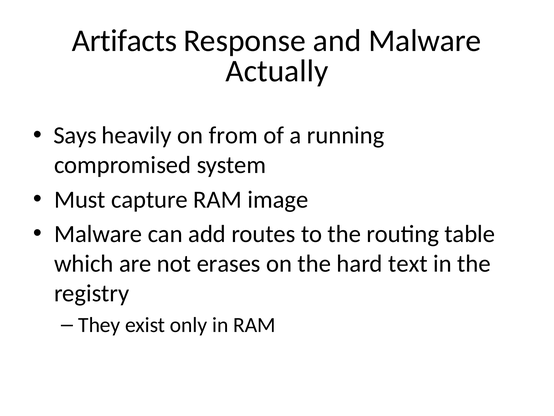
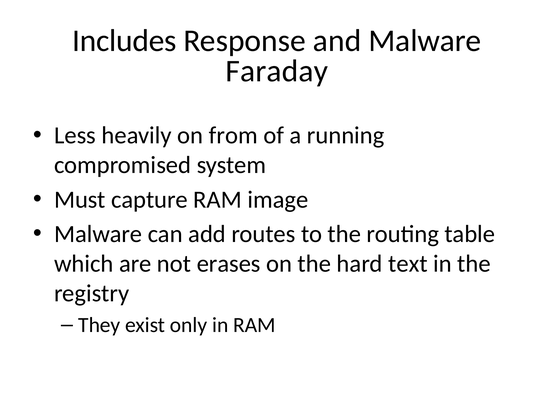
Artifacts: Artifacts -> Includes
Actually: Actually -> Faraday
Says: Says -> Less
